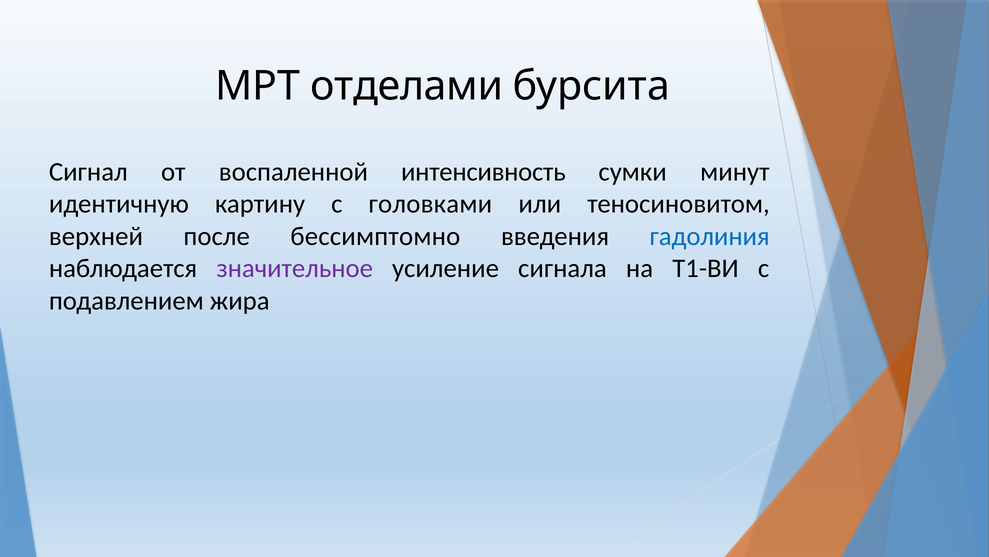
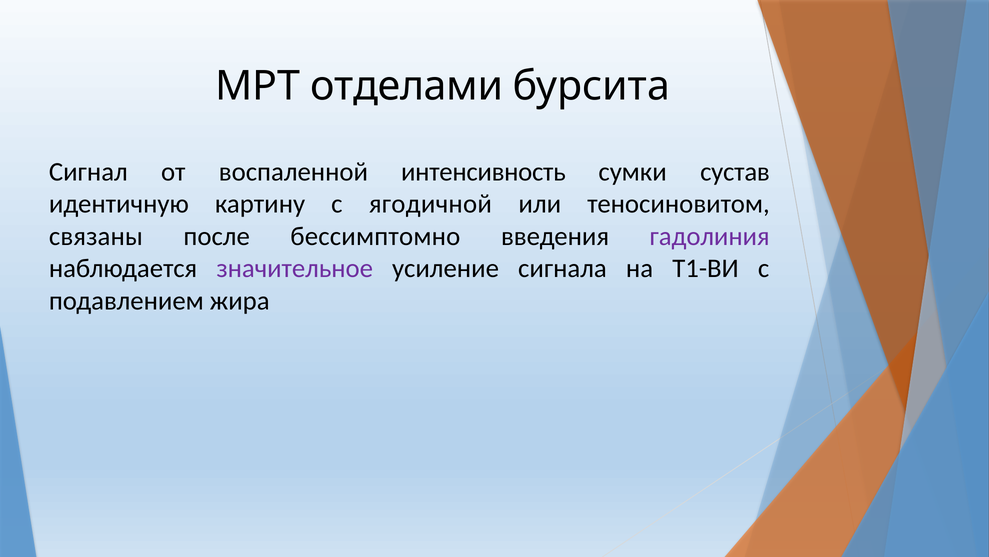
минут: минут -> сустав
головками: головками -> ягодичной
верхней: верхней -> связаны
гадолиния colour: blue -> purple
